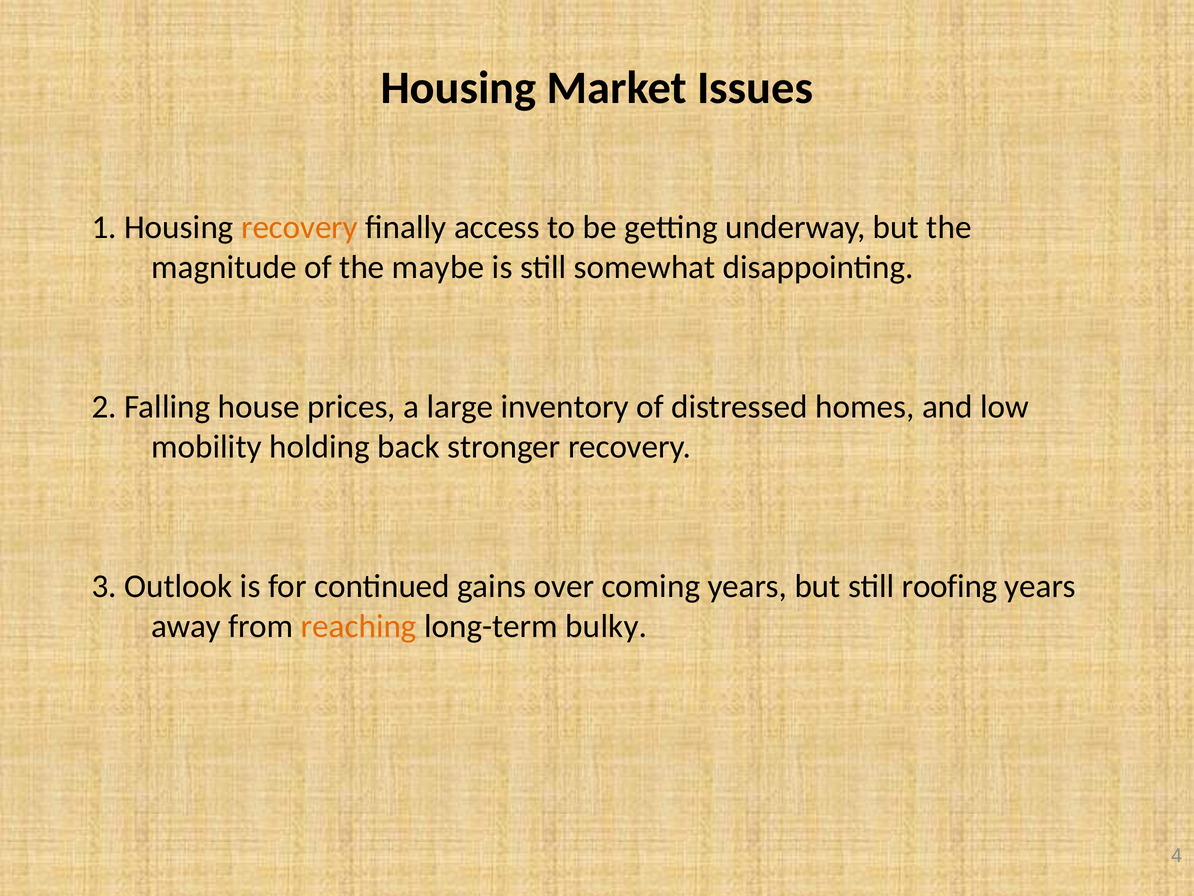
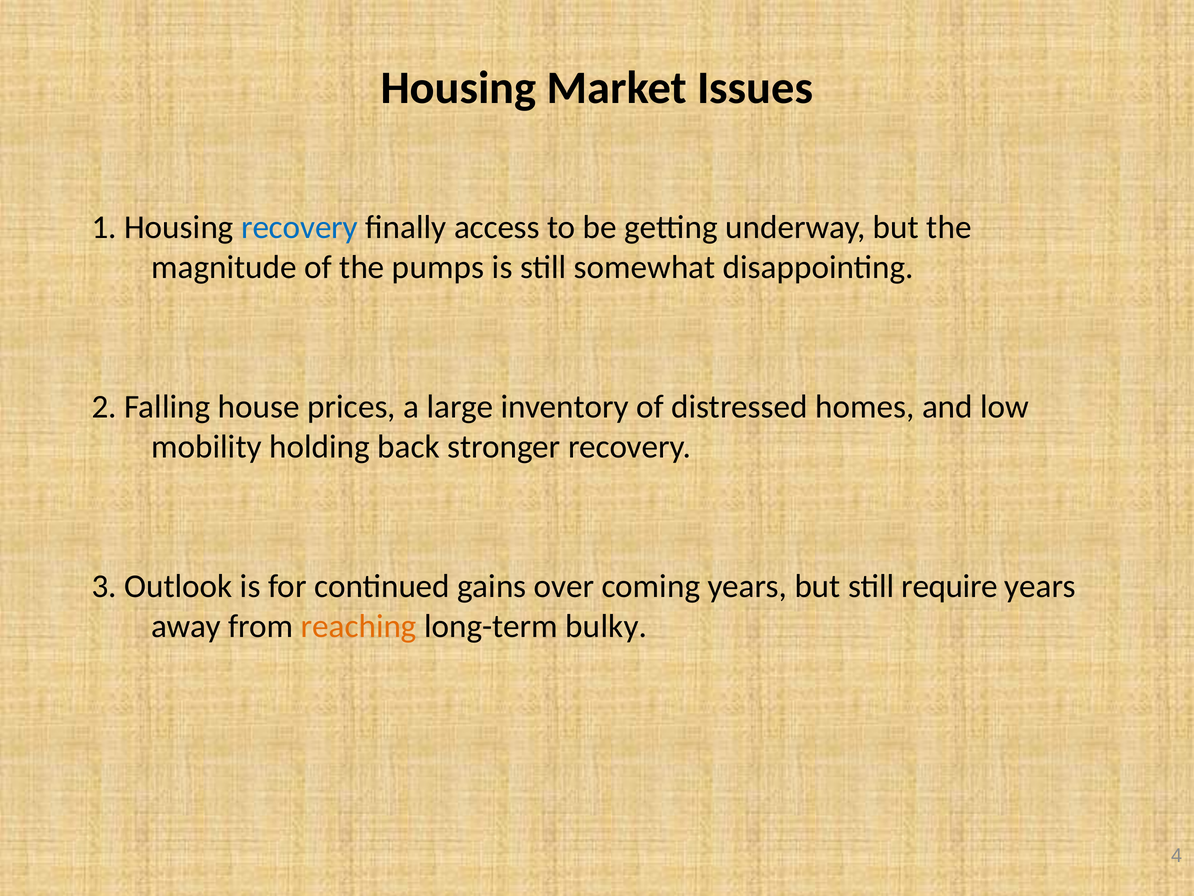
recovery at (300, 227) colour: orange -> blue
maybe: maybe -> pumps
roofing: roofing -> require
